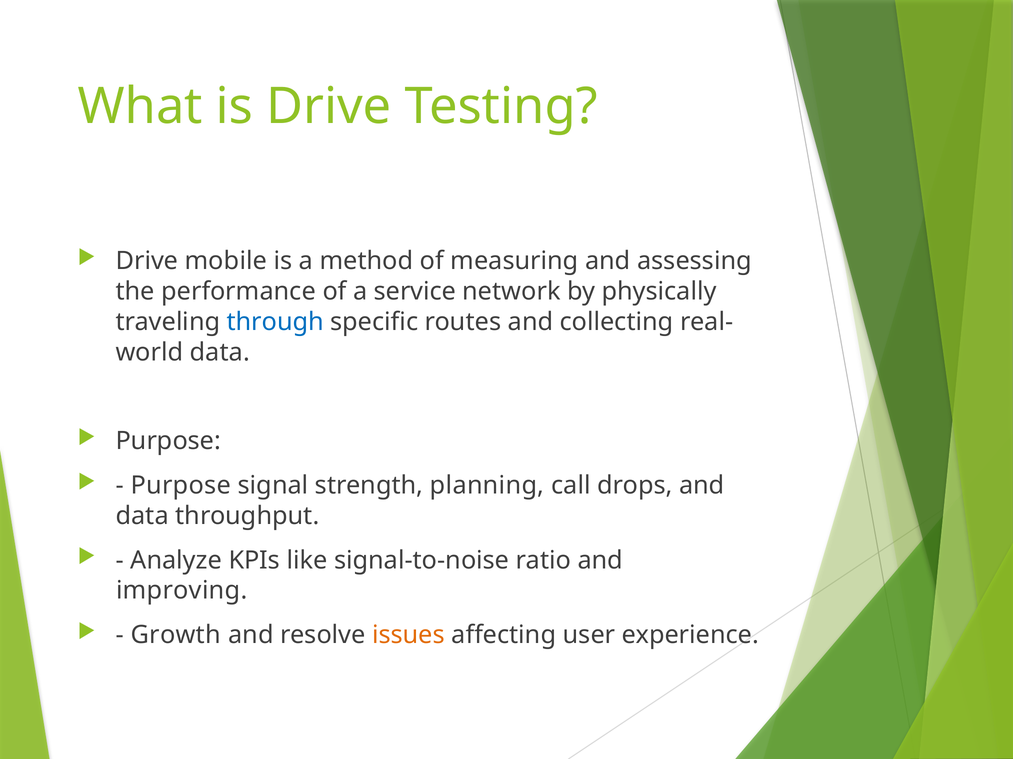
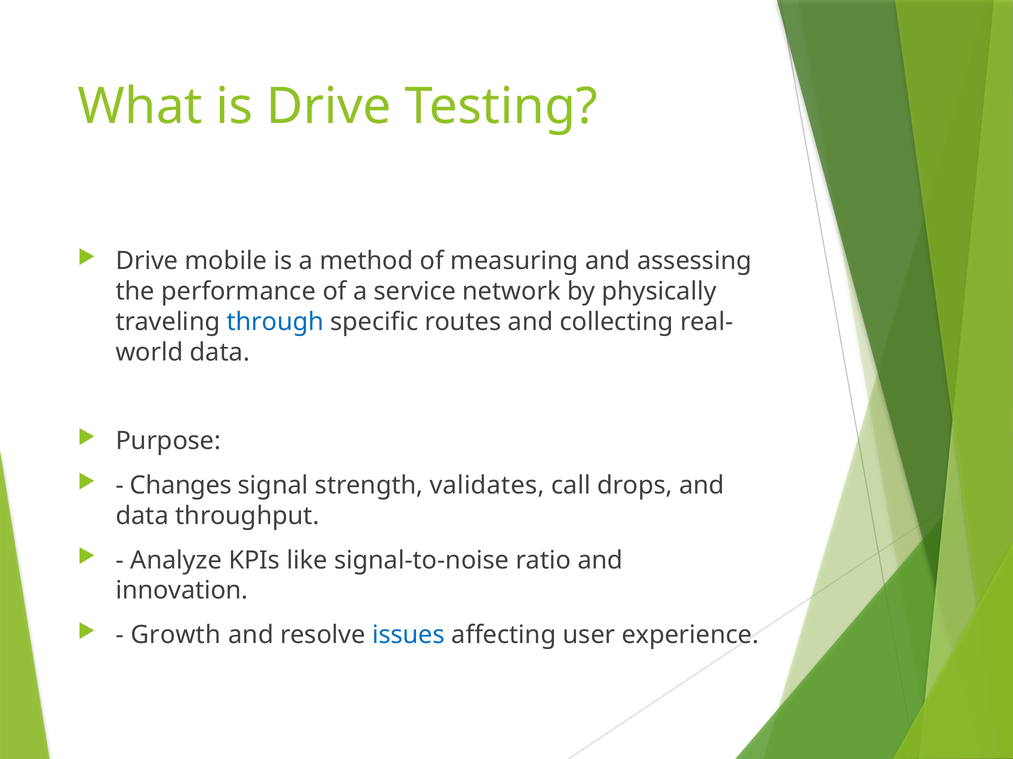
Purpose at (181, 486): Purpose -> Changes
planning: planning -> validates
improving: improving -> innovation
issues colour: orange -> blue
